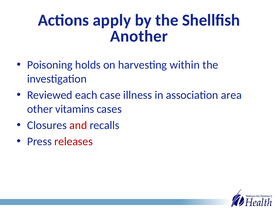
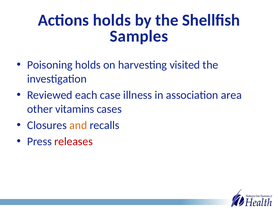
Actions apply: apply -> holds
Another: Another -> Samples
within: within -> visited
and colour: red -> orange
